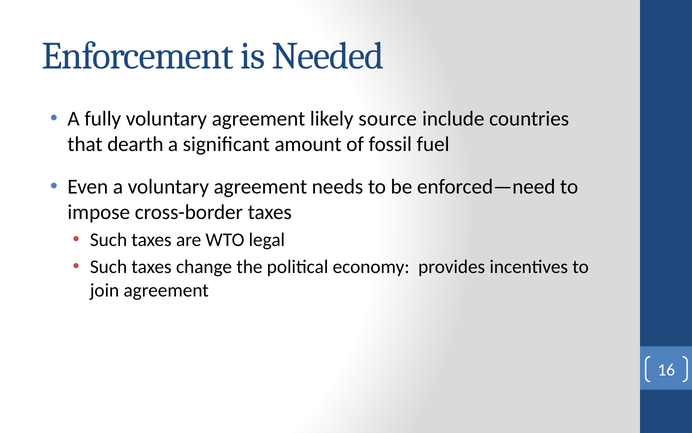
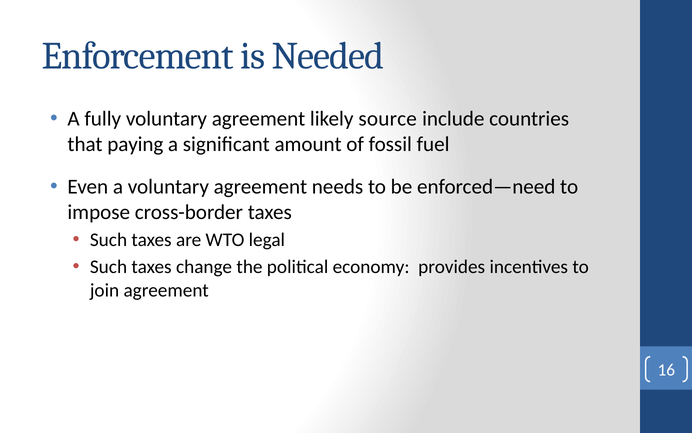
dearth: dearth -> paying
